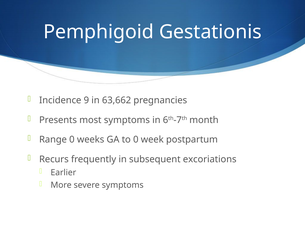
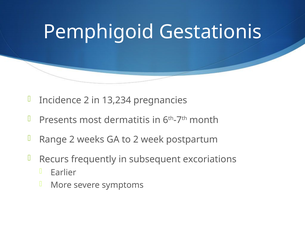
Incidence 9: 9 -> 2
63,662: 63,662 -> 13,234
most symptoms: symptoms -> dermatitis
Range 0: 0 -> 2
to 0: 0 -> 2
